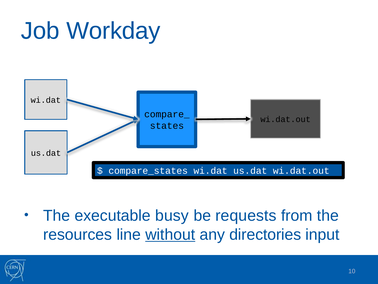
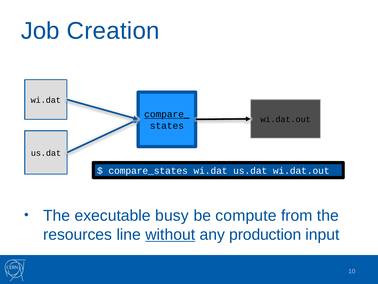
Workday: Workday -> Creation
compare_ underline: none -> present
requests: requests -> compute
directories: directories -> production
